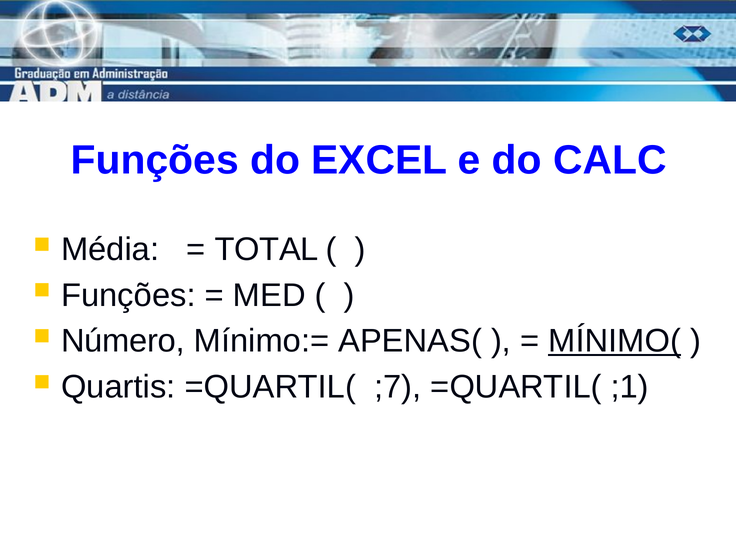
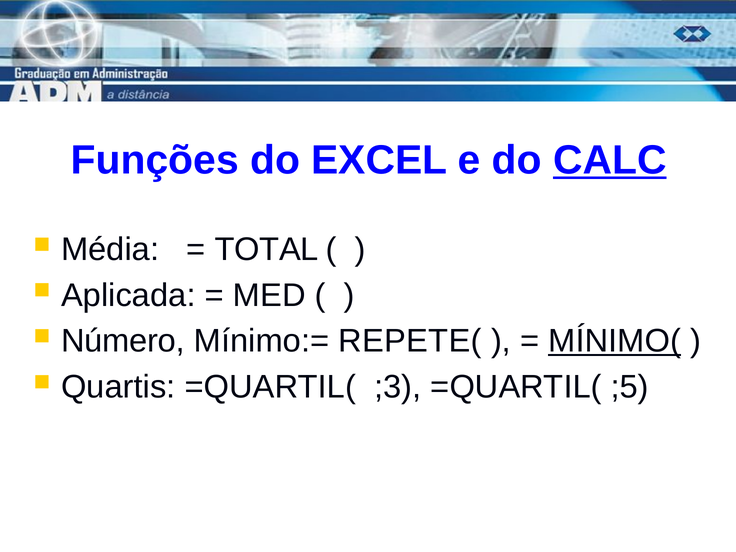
CALC underline: none -> present
Funções at (128, 295): Funções -> Aplicada
APENAS(: APENAS( -> REPETE(
;7: ;7 -> ;3
;1: ;1 -> ;5
